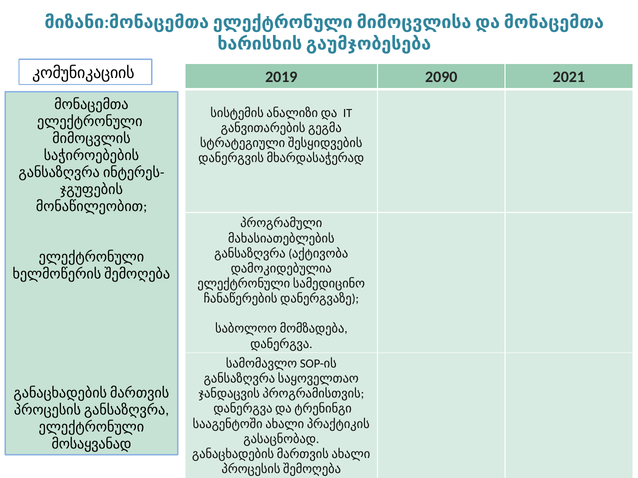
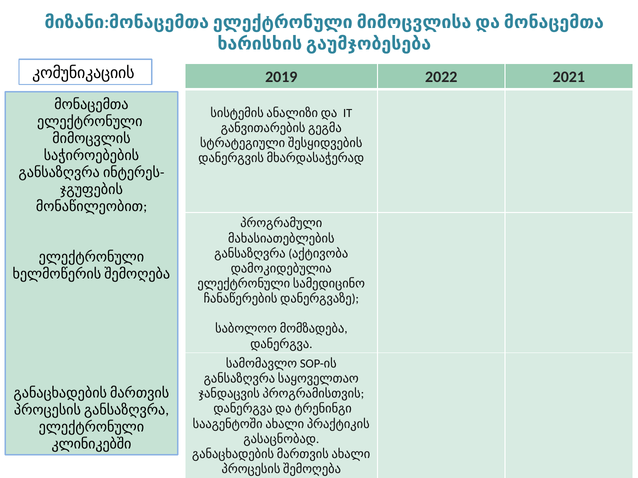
2090: 2090 -> 2022
მოსაყვანად: მოსაყვანად -> კლინიკებში
